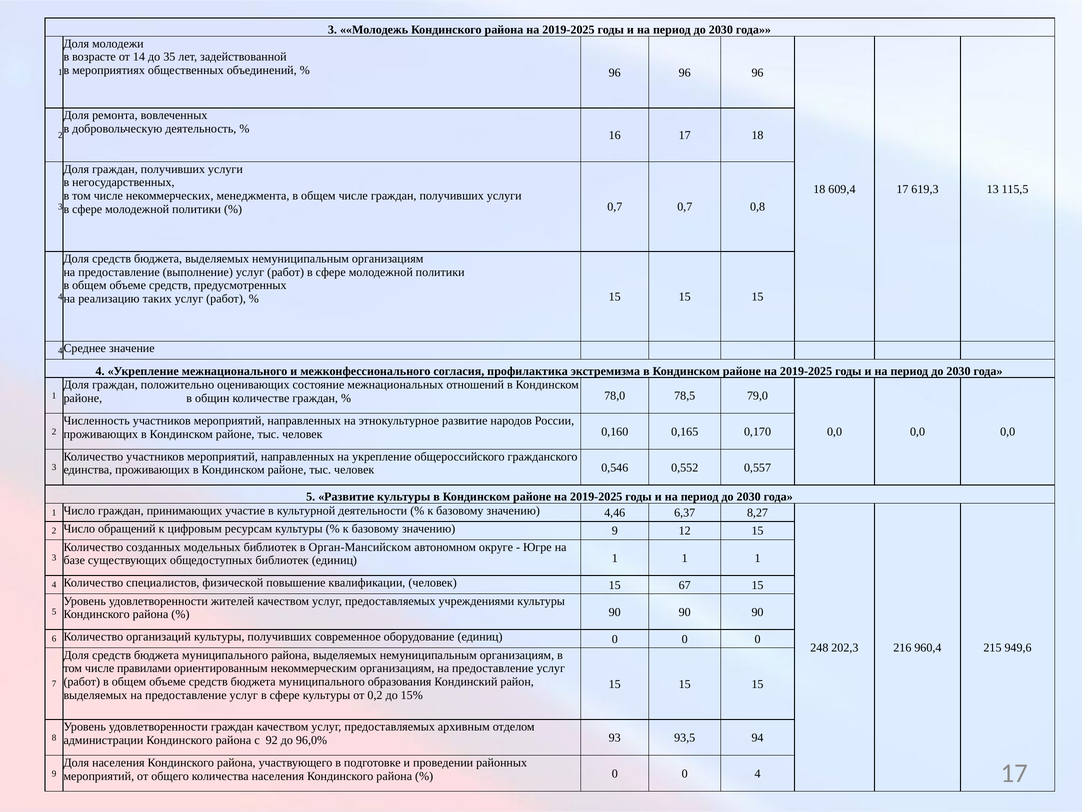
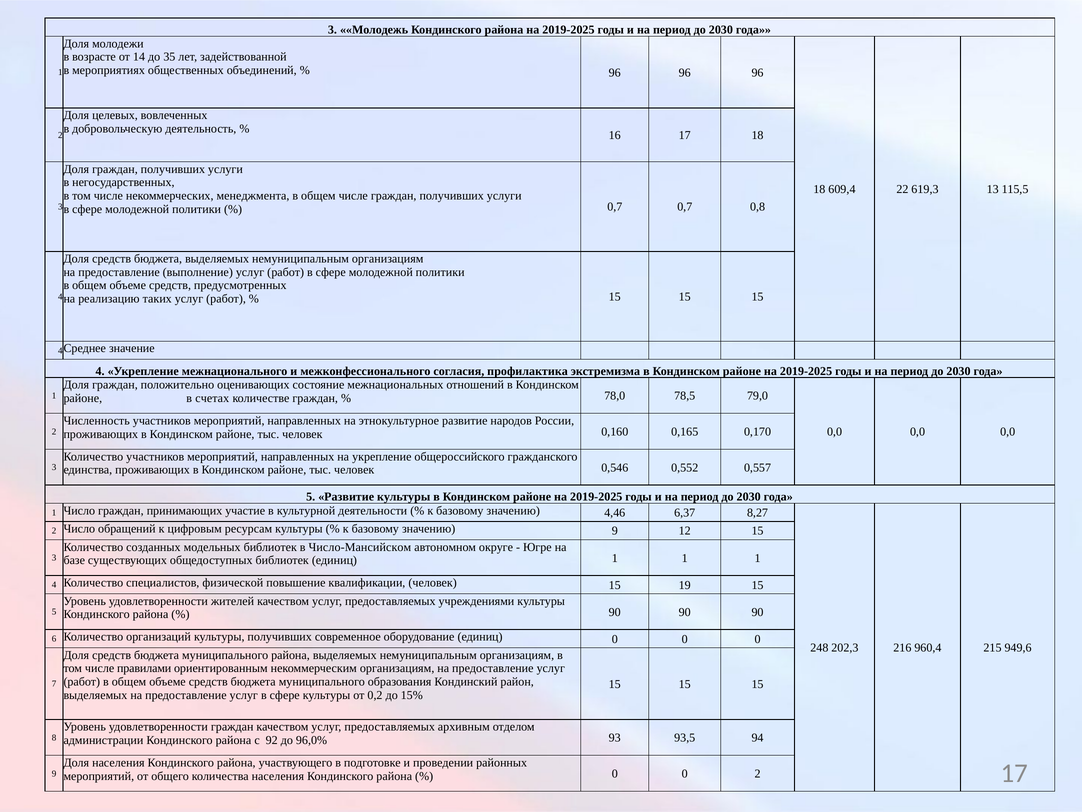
ремонта: ремонта -> целевых
609,4 17: 17 -> 22
общин: общин -> счетах
Орган-Мансийском: Орган-Мансийском -> Число-Мансийском
67: 67 -> 19
0 4: 4 -> 2
